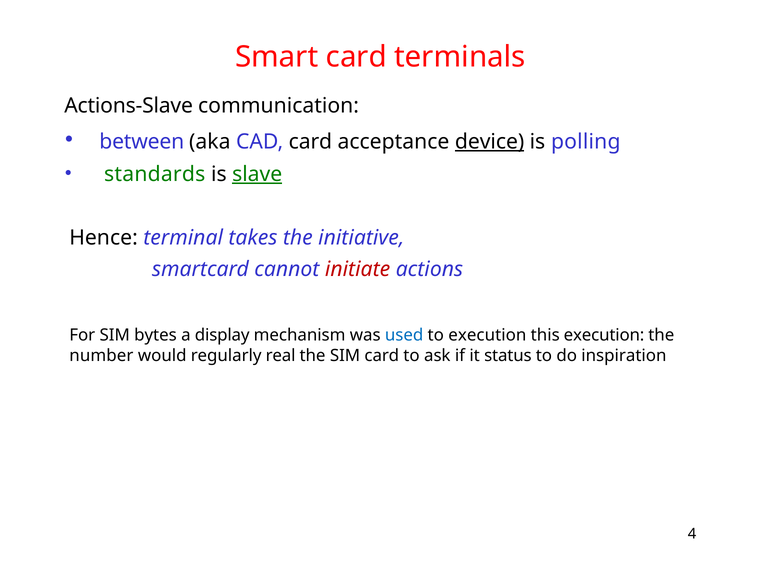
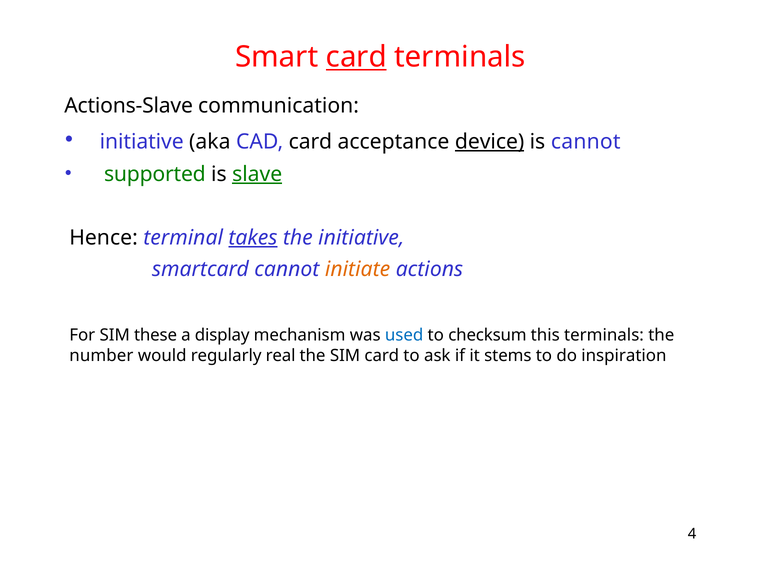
card at (356, 57) underline: none -> present
between at (142, 142): between -> initiative
is polling: polling -> cannot
standards: standards -> supported
takes underline: none -> present
initiate colour: red -> orange
bytes: bytes -> these
to execution: execution -> checksum
this execution: execution -> terminals
status: status -> stems
